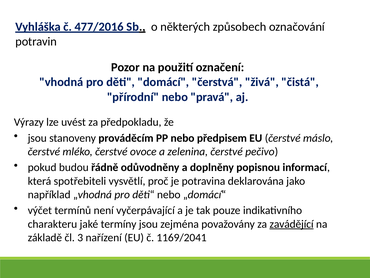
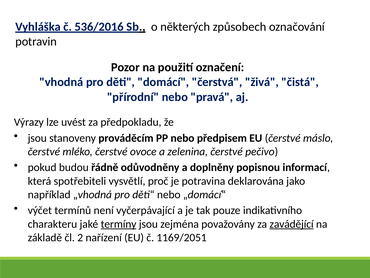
477/2016: 477/2016 -> 536/2016
termíny underline: none -> present
3: 3 -> 2
1169/2041: 1169/2041 -> 1169/2051
